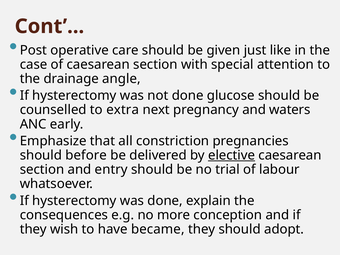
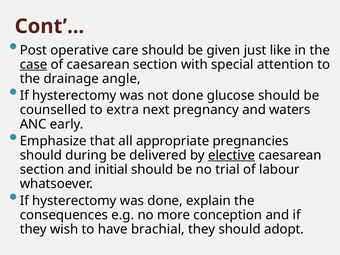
case underline: none -> present
constriction: constriction -> appropriate
before: before -> during
entry: entry -> initial
became: became -> brachial
